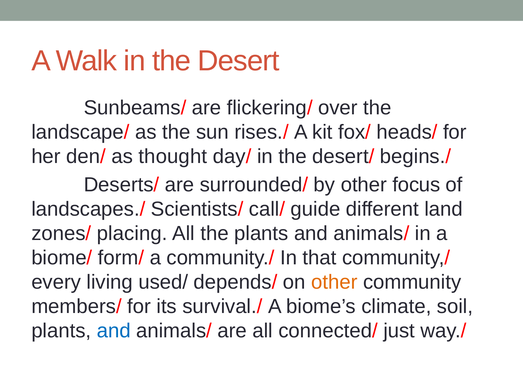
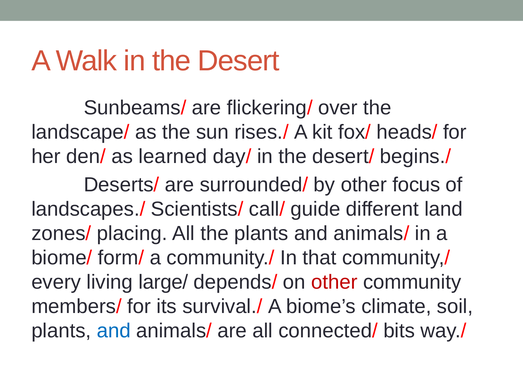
thought: thought -> learned
used/: used/ -> large/
other at (334, 282) colour: orange -> red
just: just -> bits
